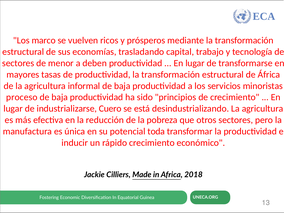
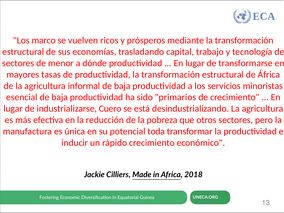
deben: deben -> dónde
proceso: proceso -> esencial
principios: principios -> primarios
